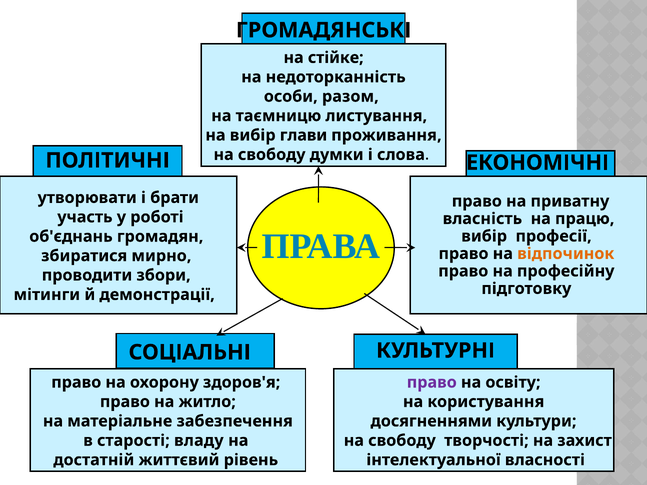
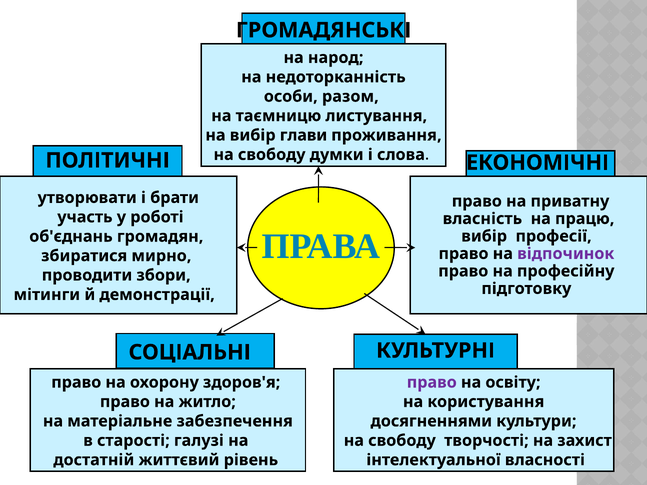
стійке: стійке -> народ
відпочинок colour: orange -> purple
владу: владу -> галузі
